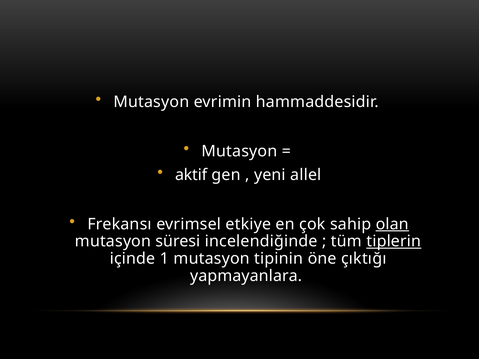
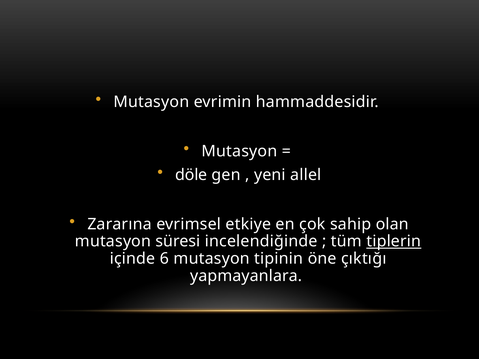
aktif: aktif -> döle
Frekansı: Frekansı -> Zararına
olan underline: present -> none
1: 1 -> 6
